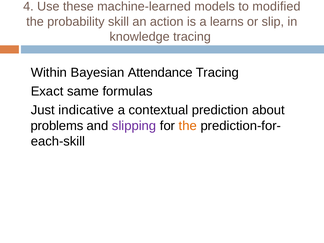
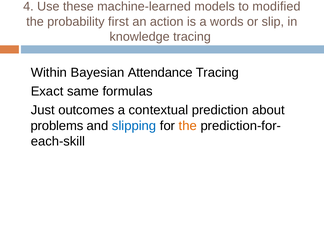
skill: skill -> first
learns: learns -> words
indicative: indicative -> outcomes
slipping colour: purple -> blue
